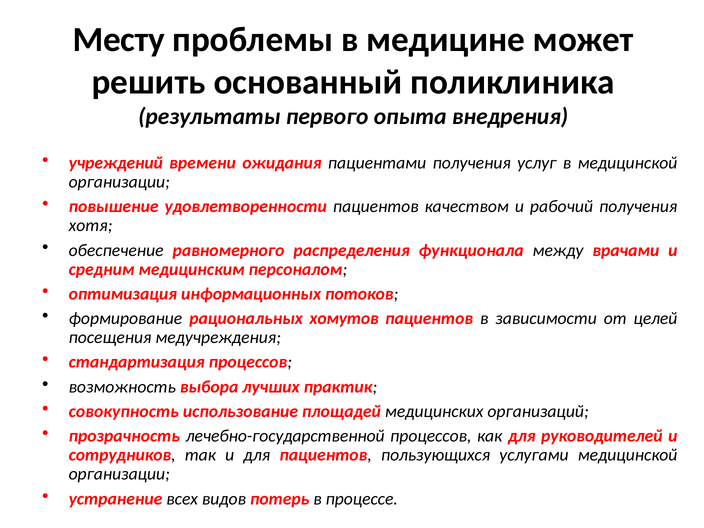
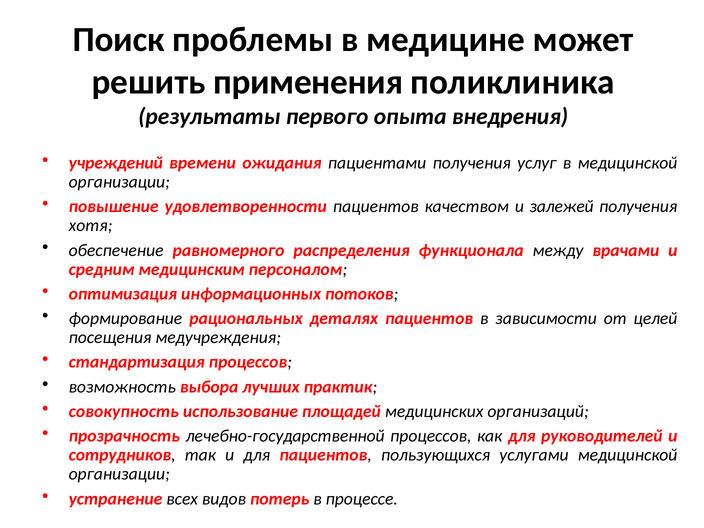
Месту: Месту -> Поиск
основанный: основанный -> применения
рабочий: рабочий -> залежей
хомутов: хомутов -> деталях
